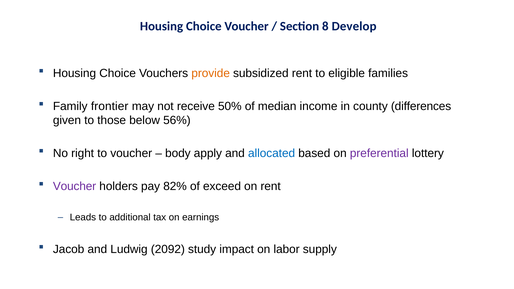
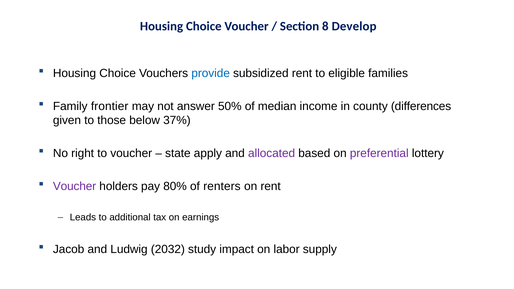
provide colour: orange -> blue
receive: receive -> answer
56%: 56% -> 37%
body: body -> state
allocated colour: blue -> purple
82%: 82% -> 80%
exceed: exceed -> renters
2092: 2092 -> 2032
